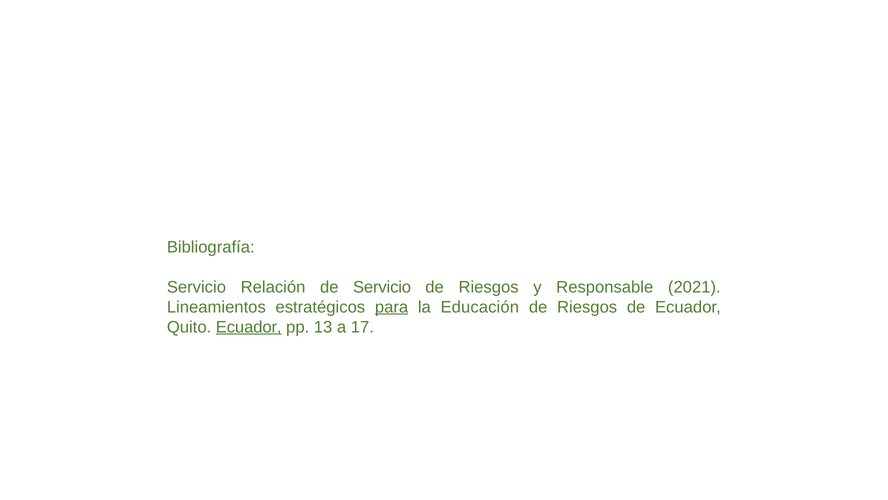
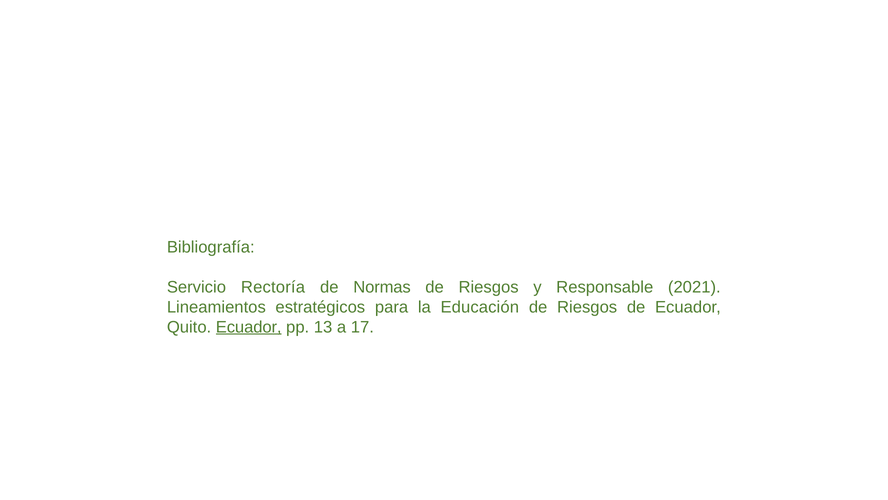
Relación: Relación -> Rectoría
de Servicio: Servicio -> Normas
para underline: present -> none
